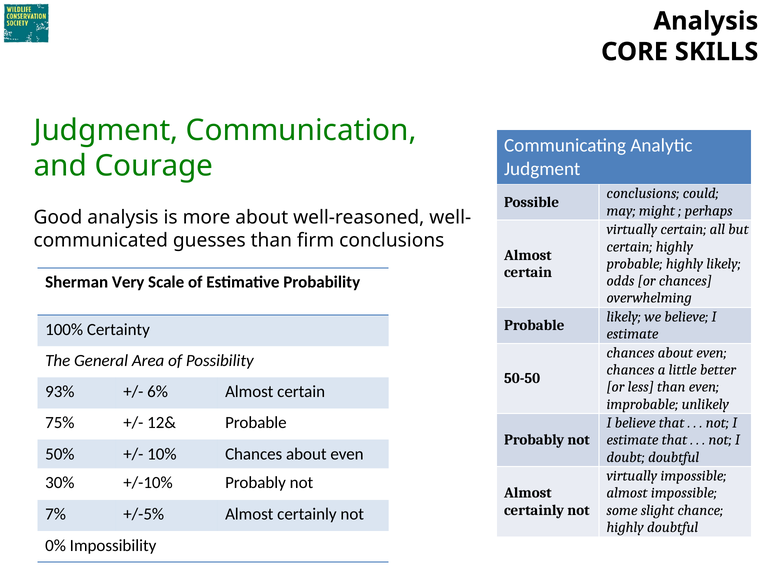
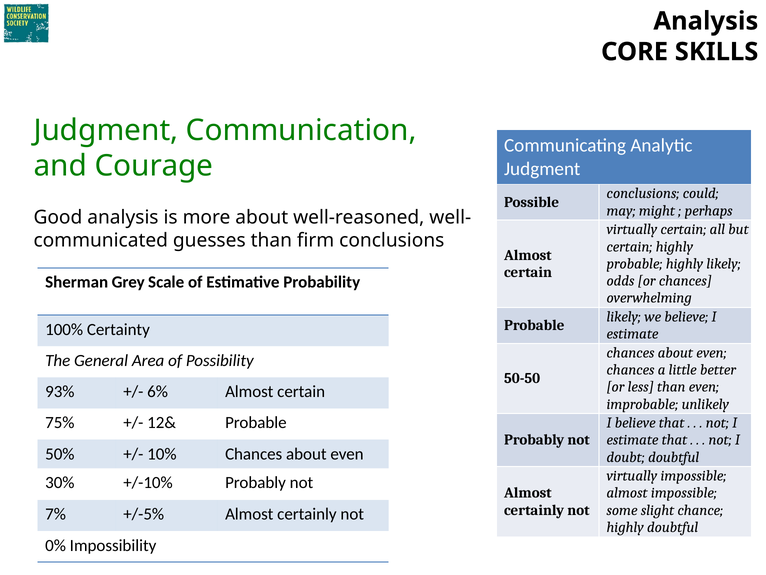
Very: Very -> Grey
